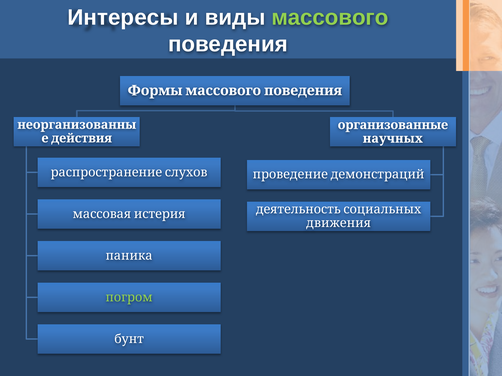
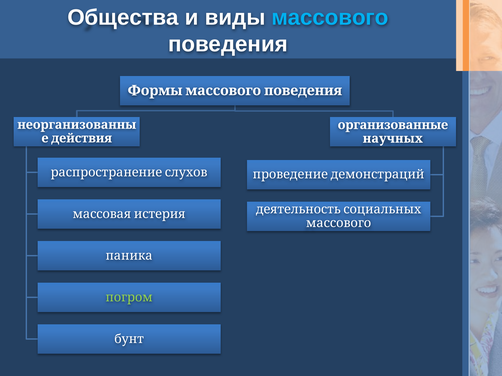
Интересы: Интересы -> Общества
массового at (330, 17) colour: light green -> light blue
движения at (339, 223): движения -> массового
